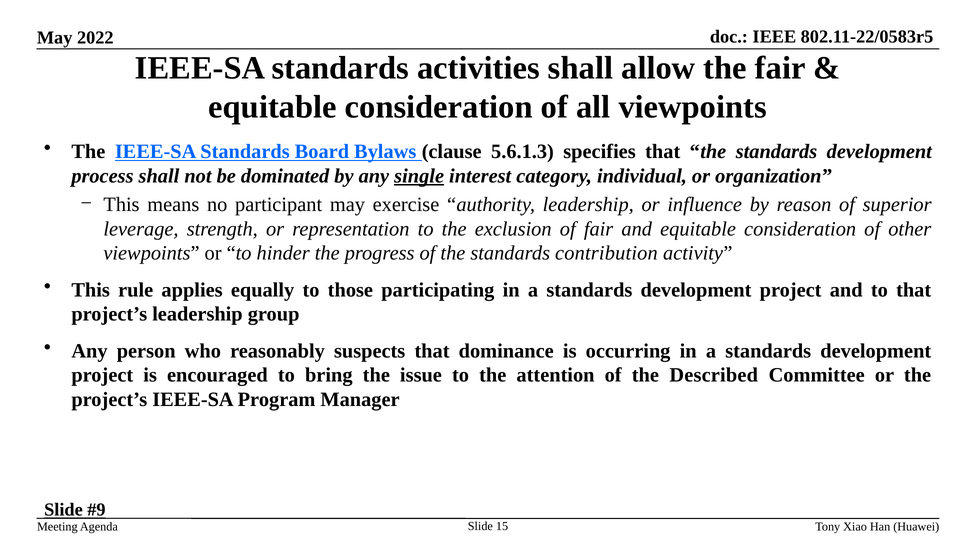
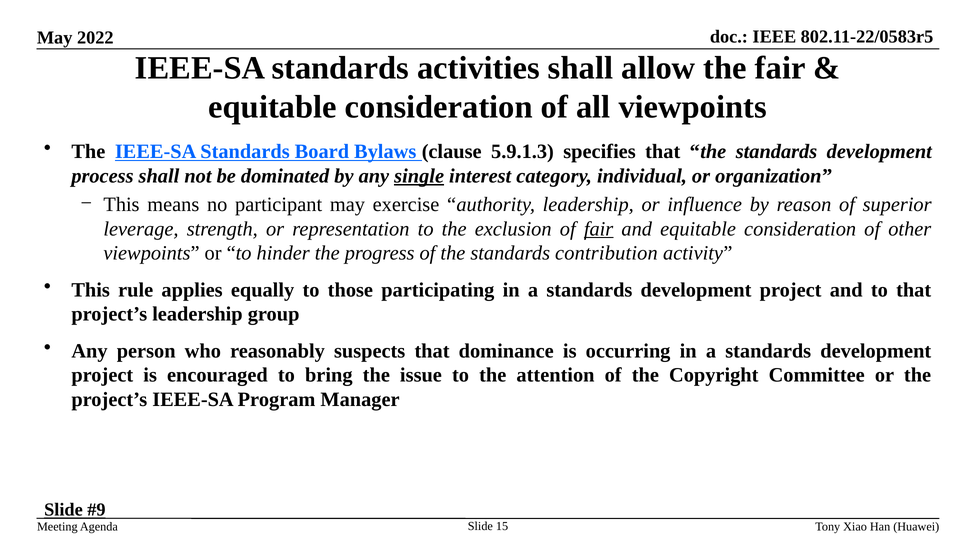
5.6.1.3: 5.6.1.3 -> 5.9.1.3
fair at (599, 229) underline: none -> present
Described: Described -> Copyright
